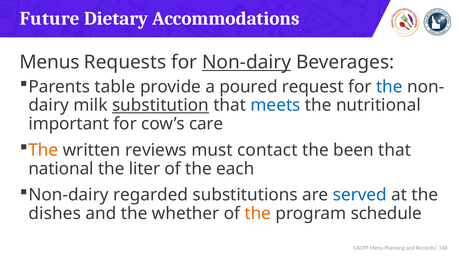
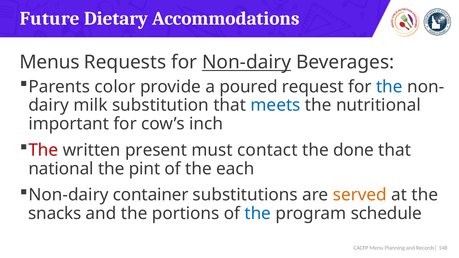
table: table -> color
substitution underline: present -> none
care: care -> inch
The at (43, 150) colour: orange -> red
reviews: reviews -> present
been: been -> done
liter: liter -> pint
regarded: regarded -> container
served colour: blue -> orange
dishes: dishes -> snacks
whether: whether -> portions
the at (258, 214) colour: orange -> blue
